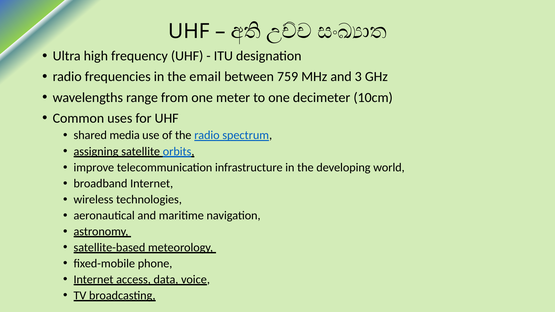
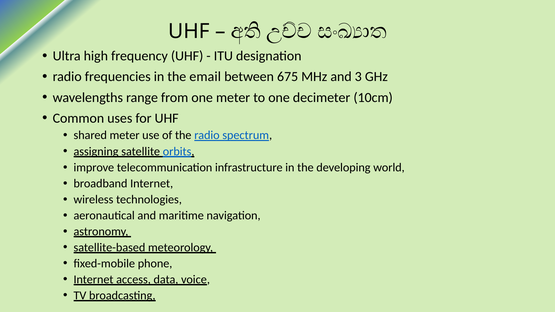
759: 759 -> 675
shared media: media -> meter
